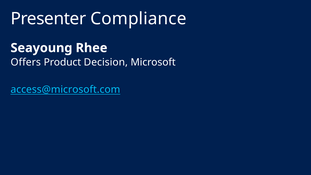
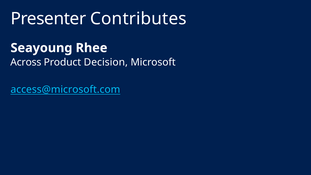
Compliance: Compliance -> Contributes
Offers: Offers -> Across
